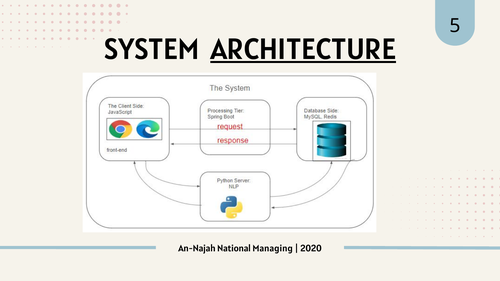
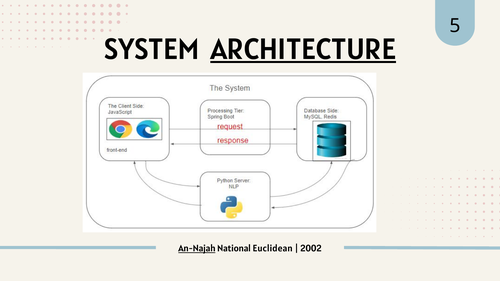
An-Najah underline: none -> present
Managing: Managing -> Euclidean
2020: 2020 -> 2002
